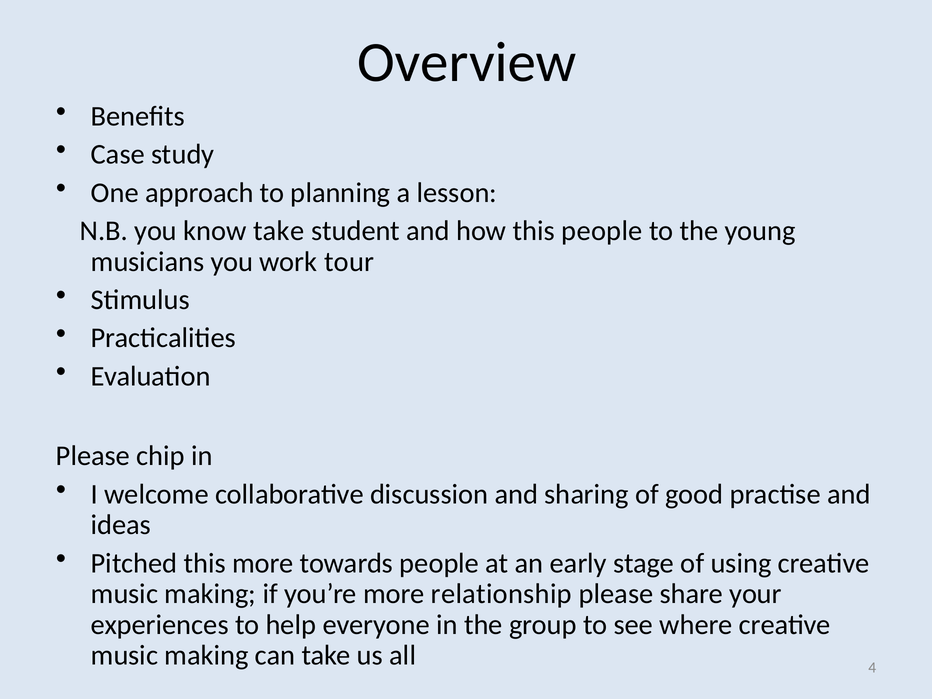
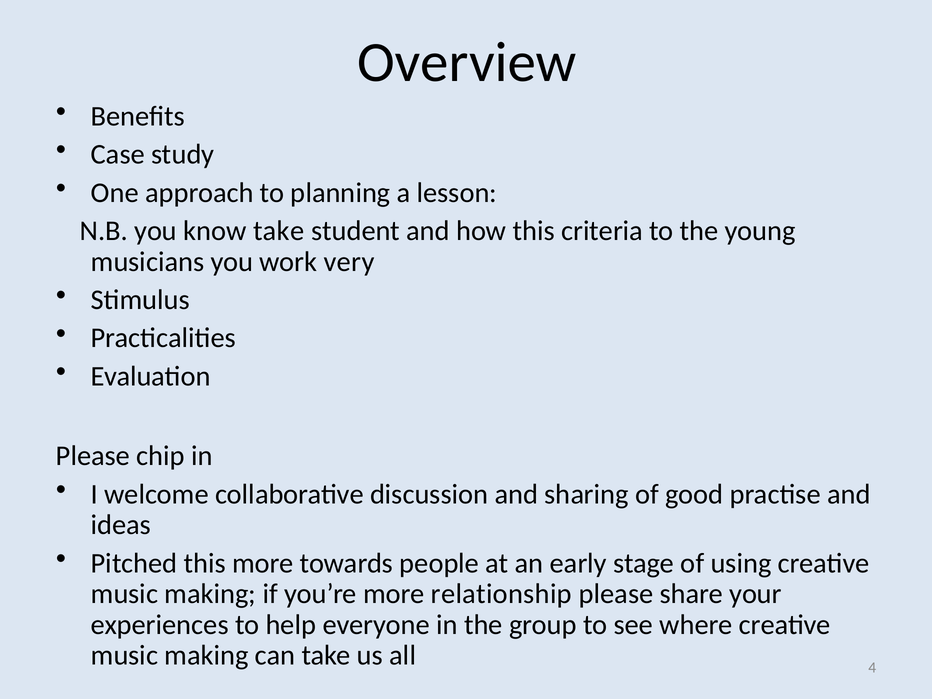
this people: people -> criteria
tour: tour -> very
